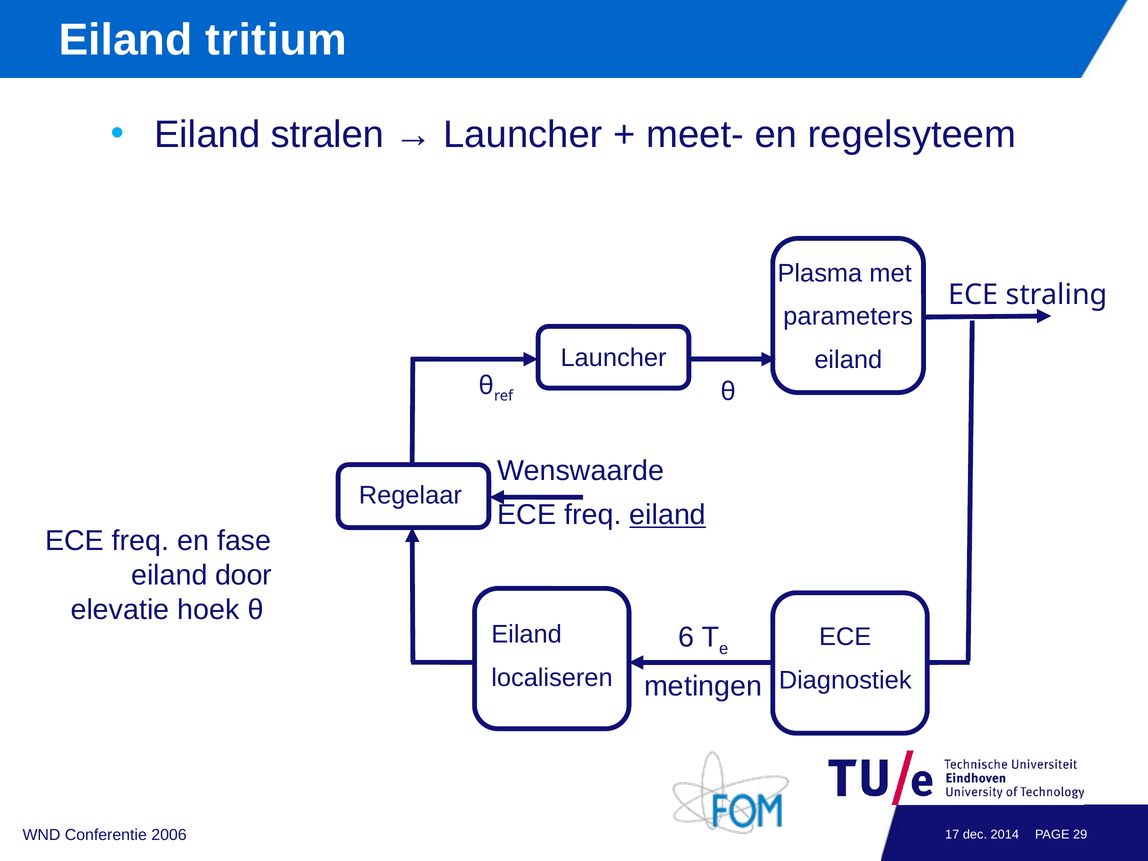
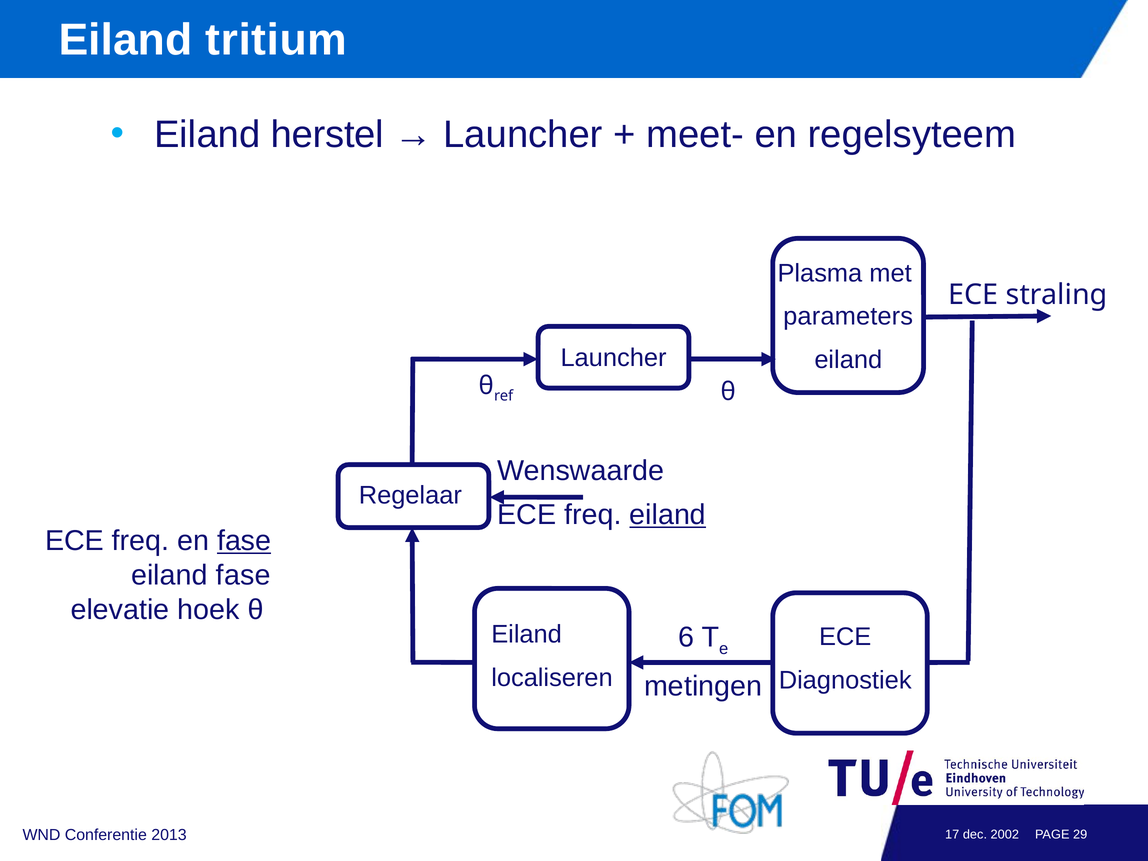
stralen: stralen -> herstel
fase at (244, 541) underline: none -> present
eiland door: door -> fase
2006: 2006 -> 2013
2014: 2014 -> 2002
